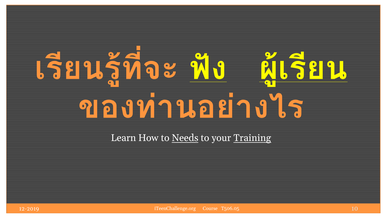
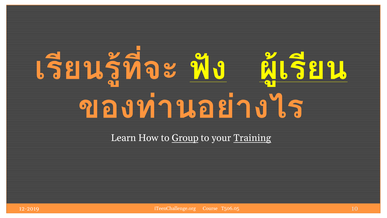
Needs: Needs -> Group
